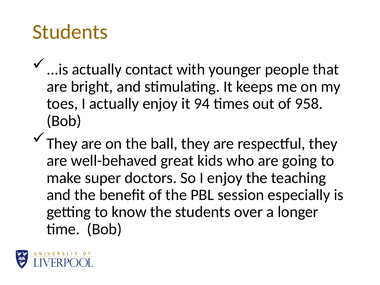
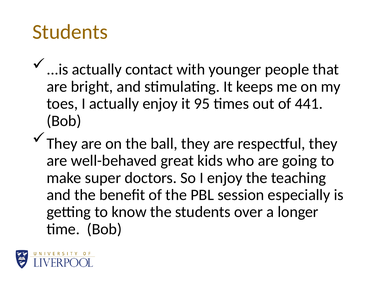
94: 94 -> 95
958: 958 -> 441
